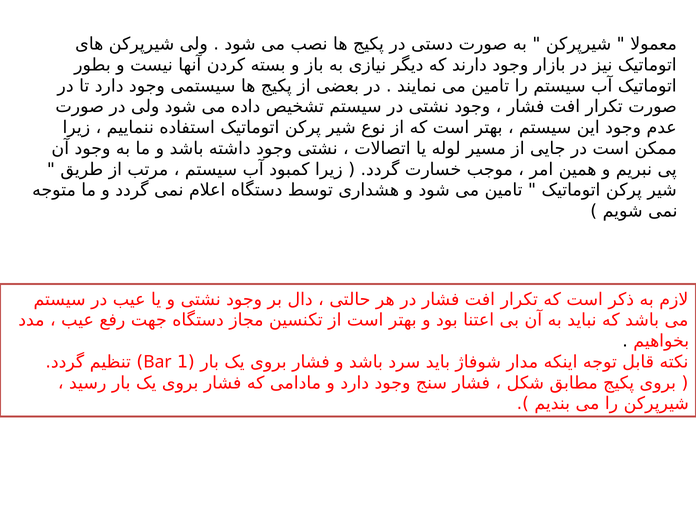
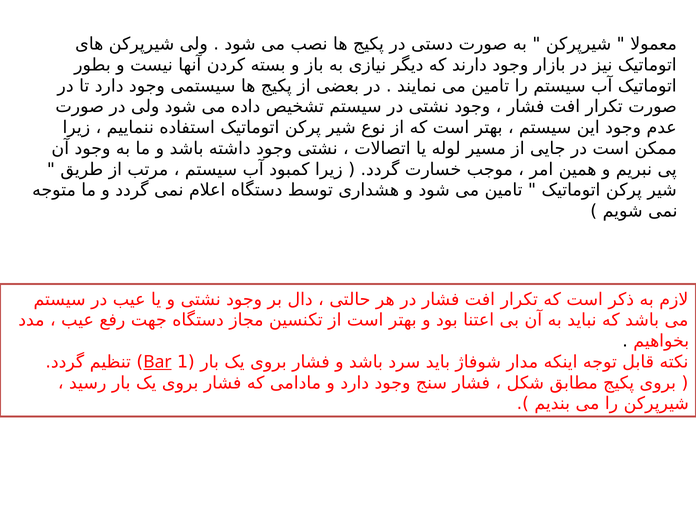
Bar underline: none -> present
